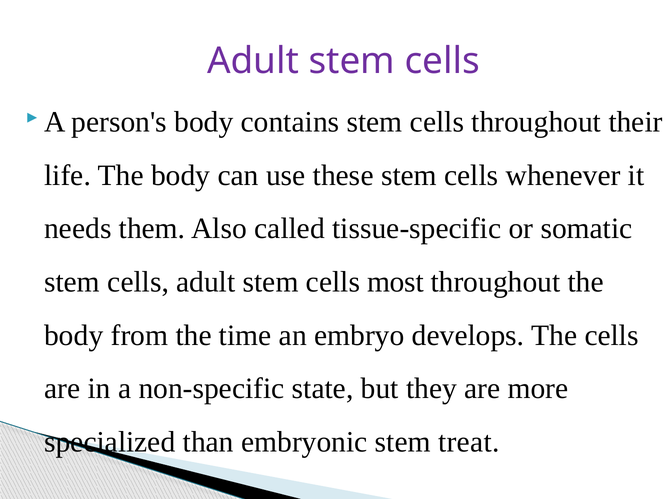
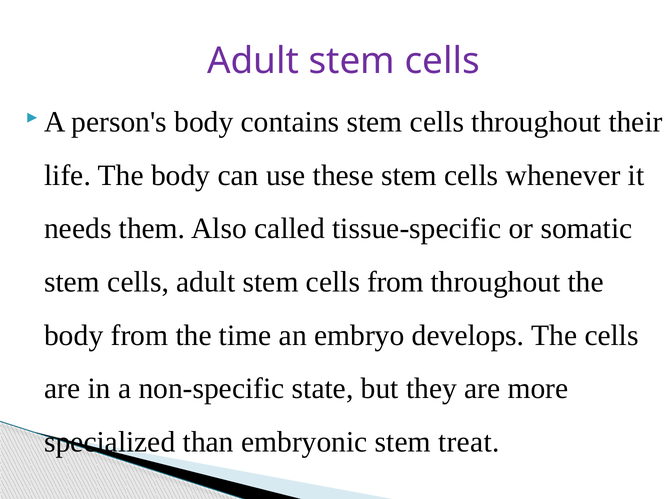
cells most: most -> from
